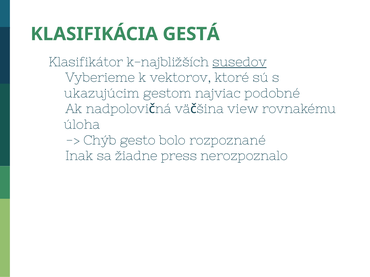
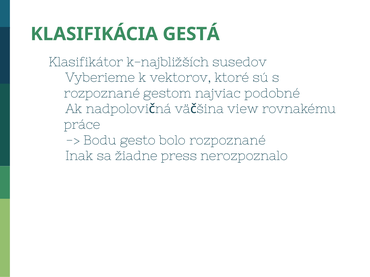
susedov underline: present -> none
ukazujúcim at (102, 93): ukazujúcim -> rozpoznané
úloha: úloha -> práce
Chýb: Chýb -> Bodu
